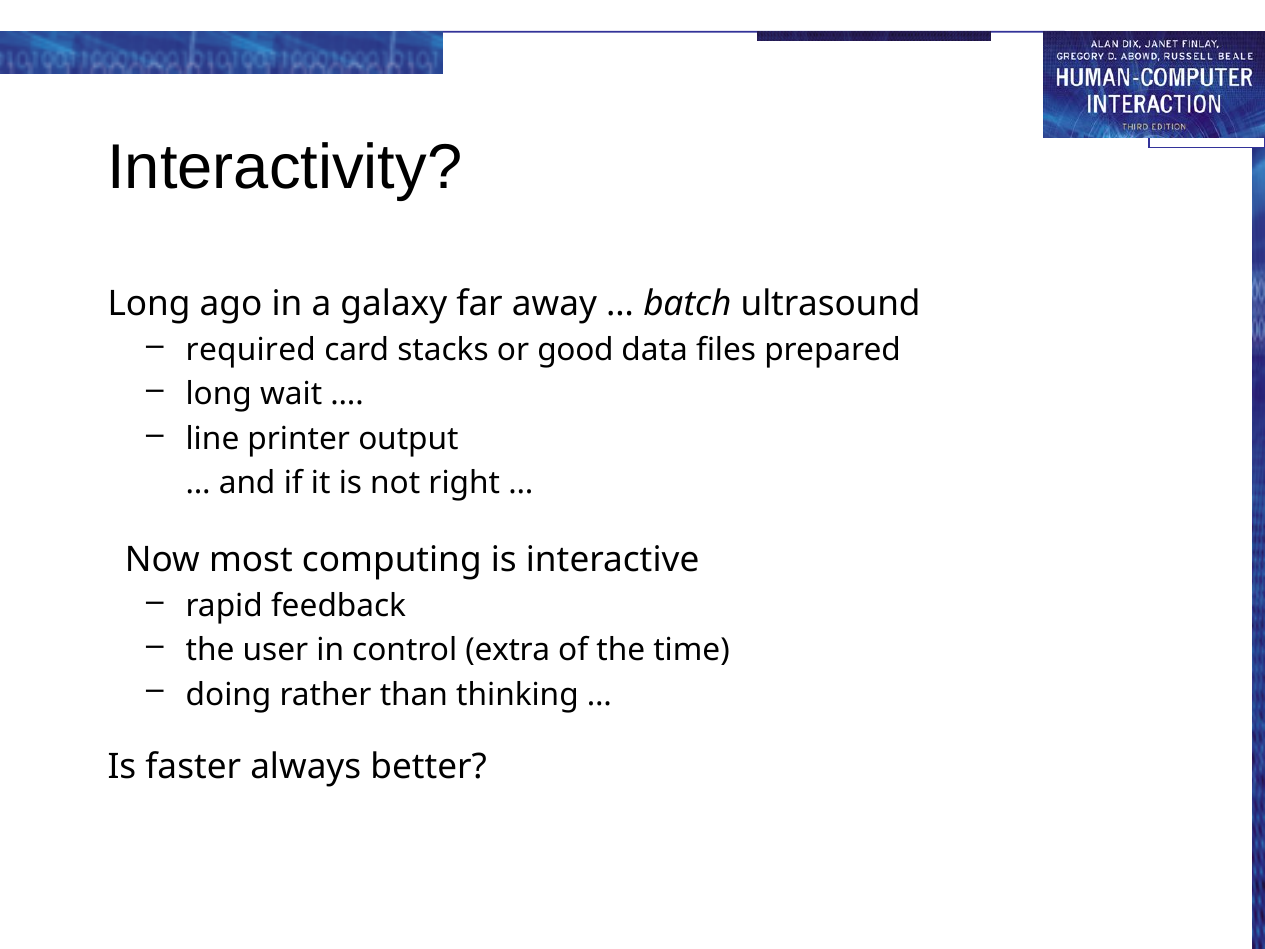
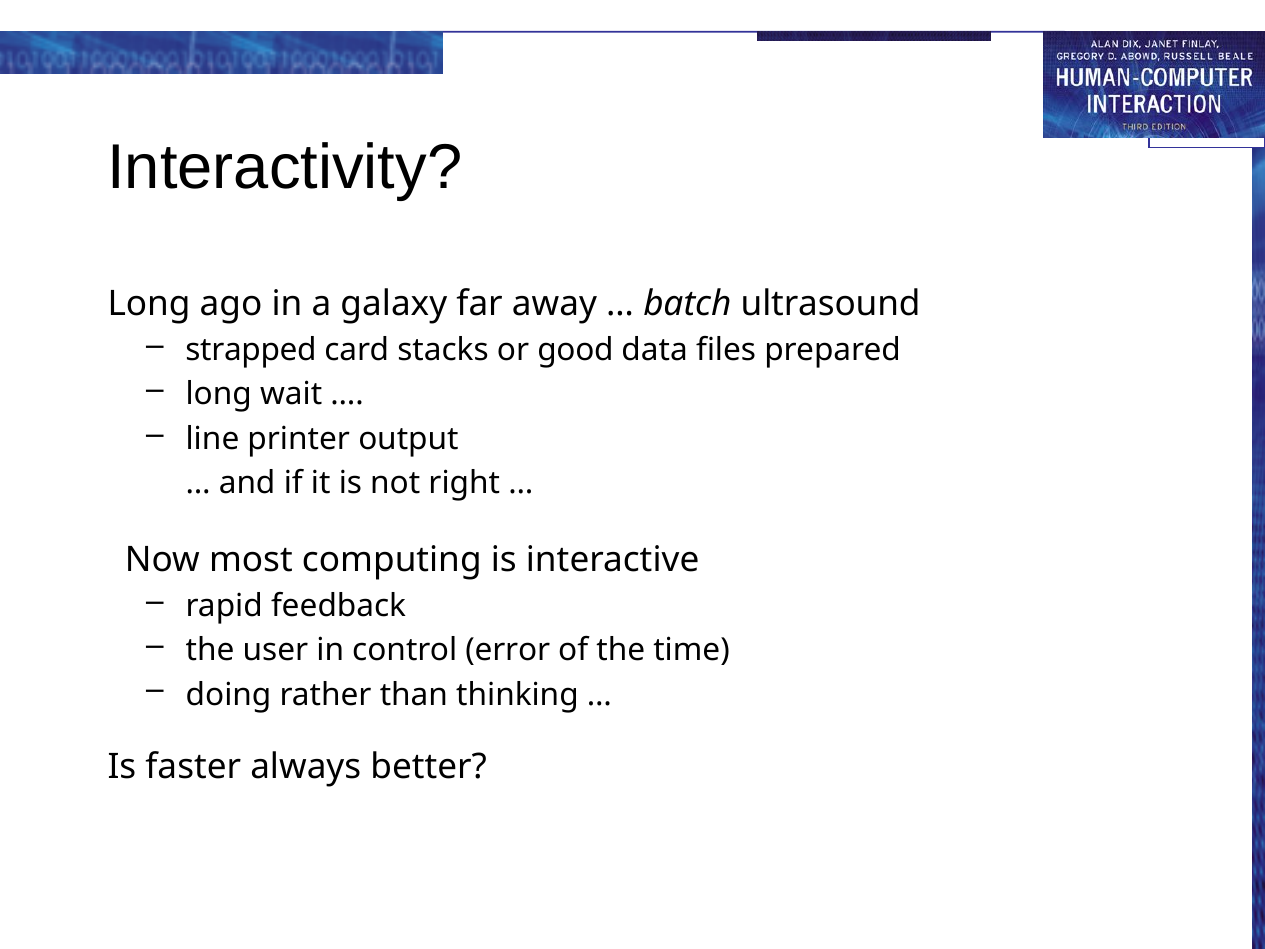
required: required -> strapped
extra: extra -> error
